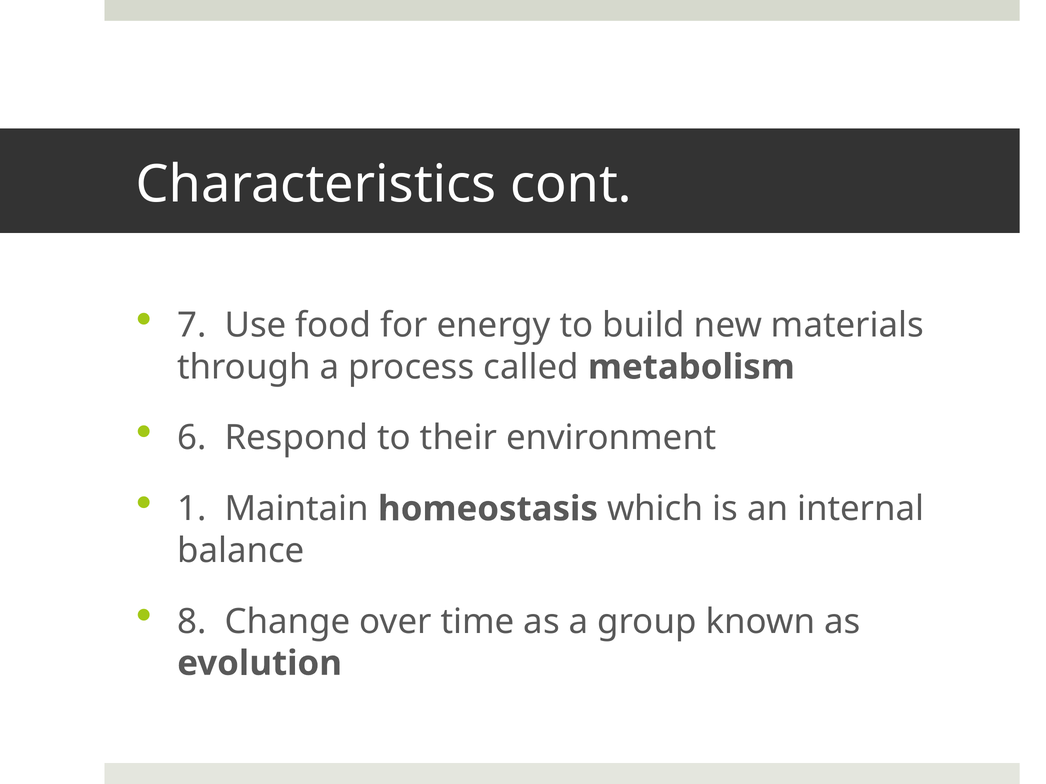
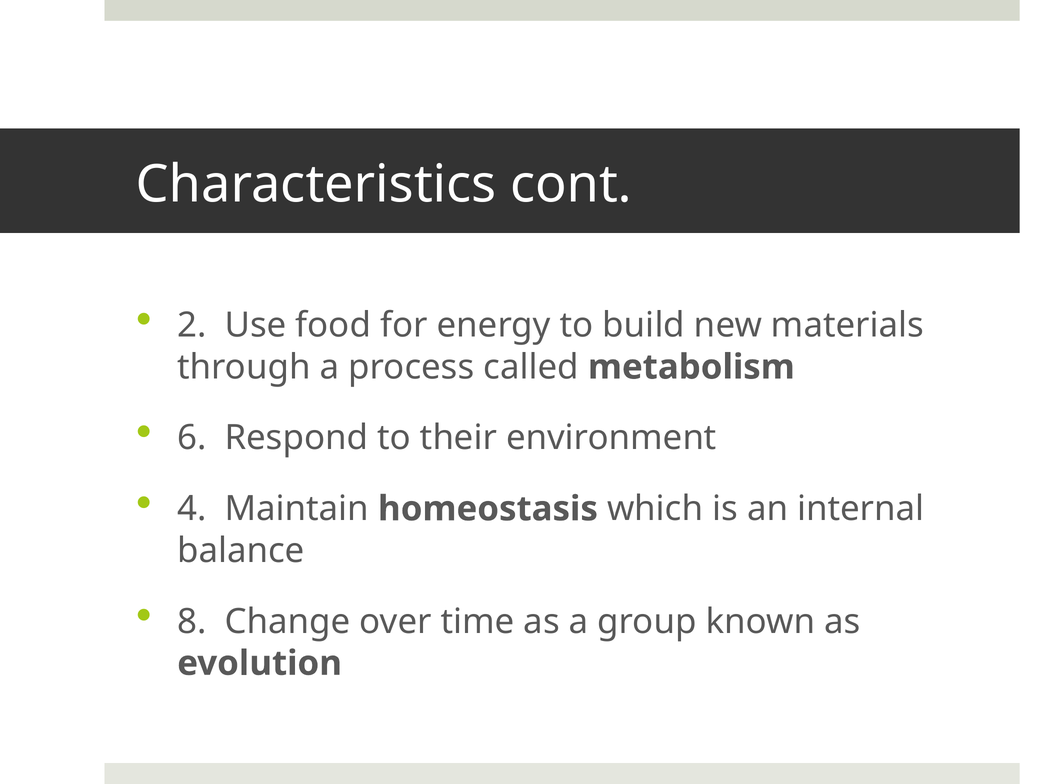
7: 7 -> 2
1: 1 -> 4
